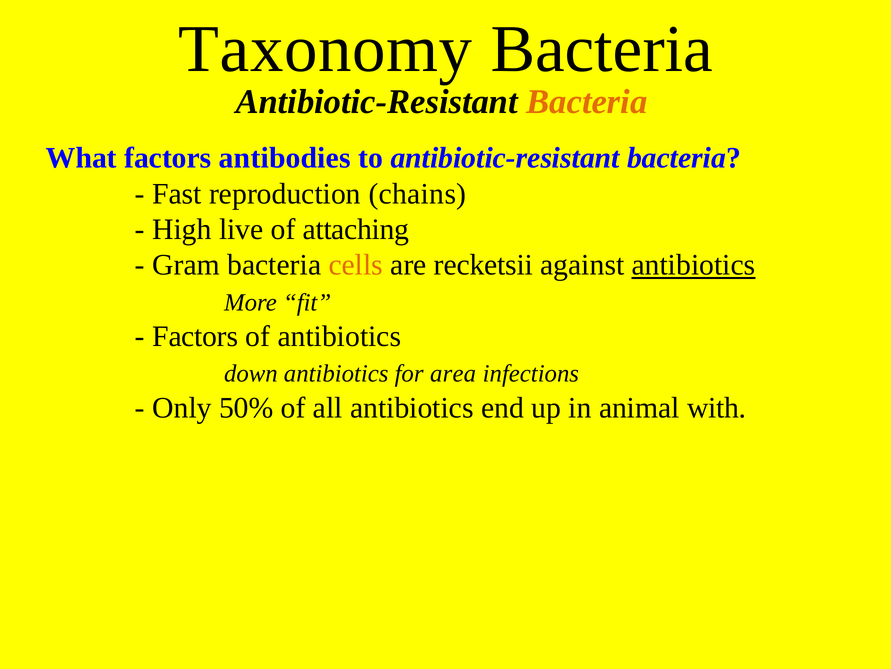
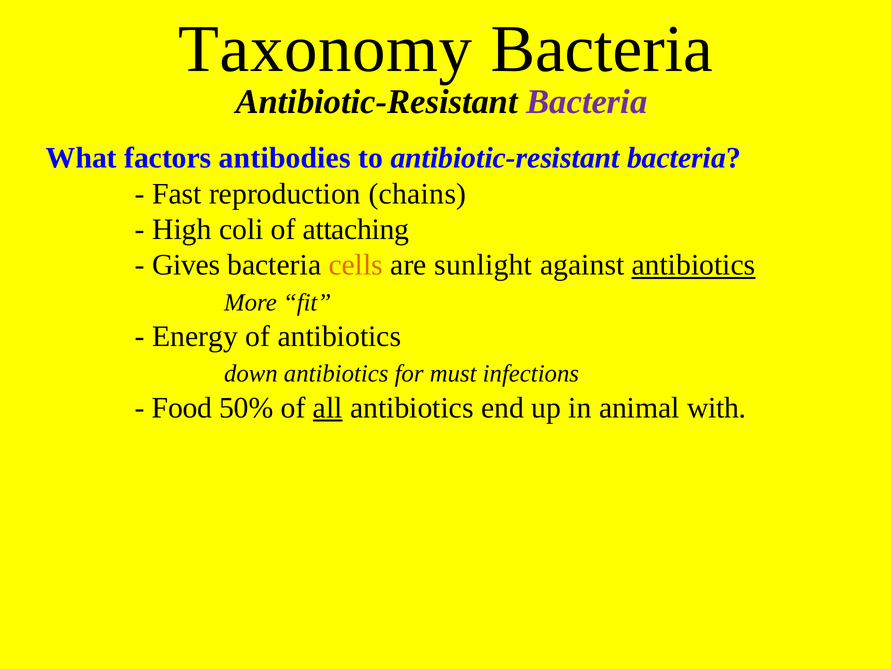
Bacteria at (587, 102) colour: orange -> purple
live: live -> coli
Gram: Gram -> Gives
recketsii: recketsii -> sunlight
Factors at (195, 336): Factors -> Energy
area: area -> must
Only: Only -> Food
all underline: none -> present
